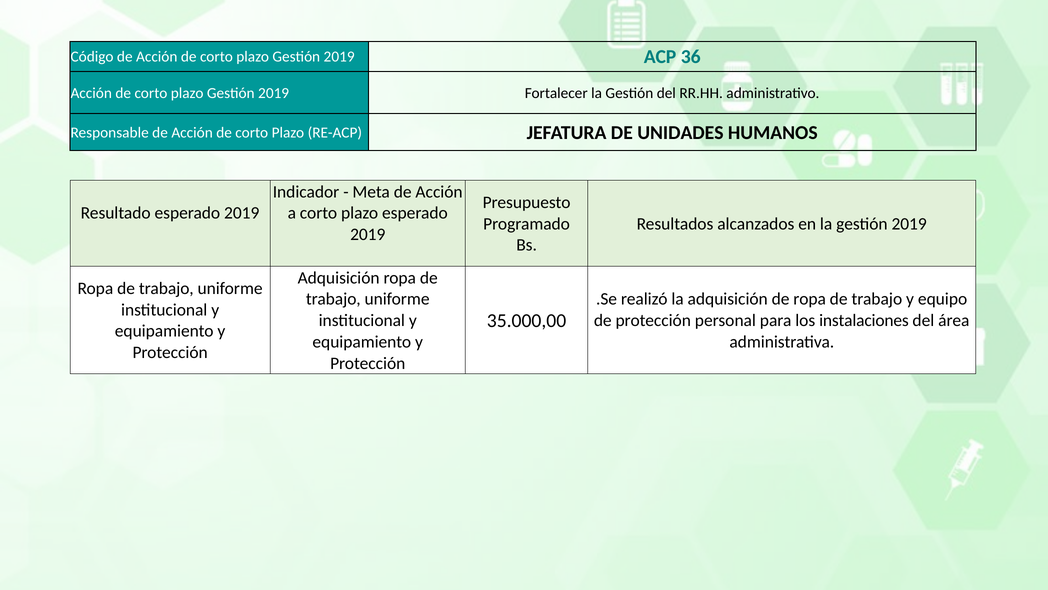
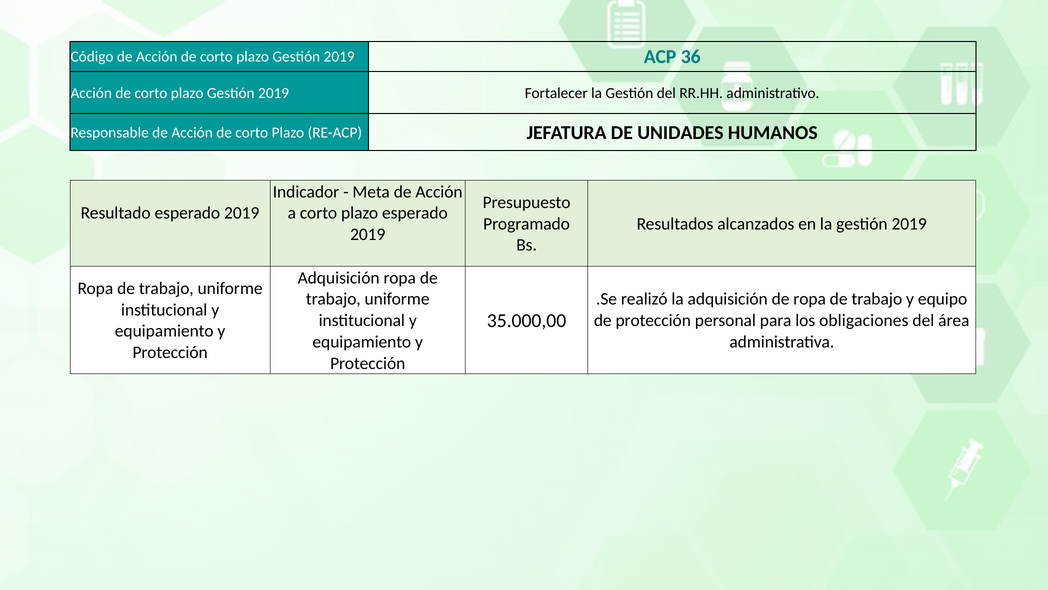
instalaciones: instalaciones -> obligaciones
